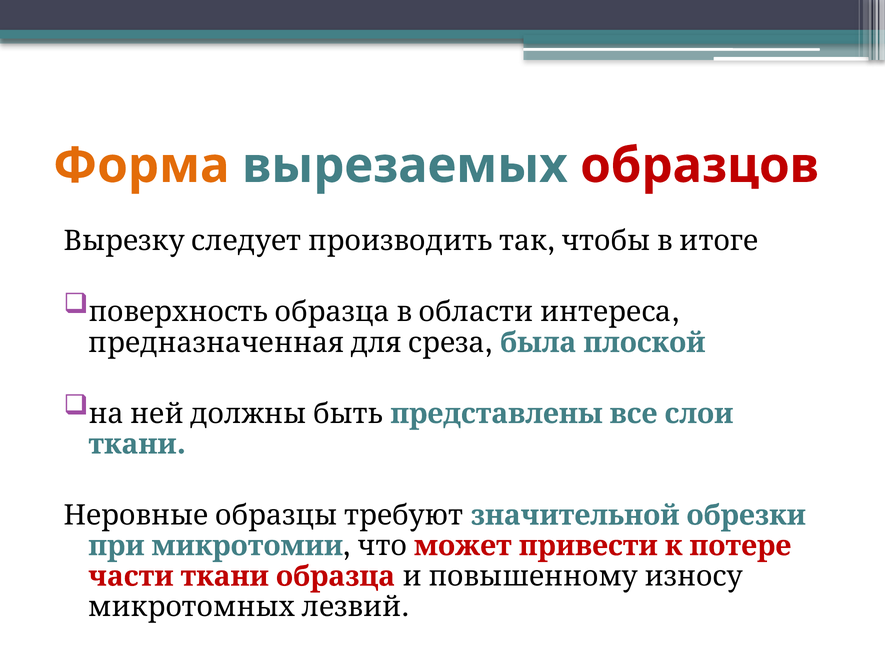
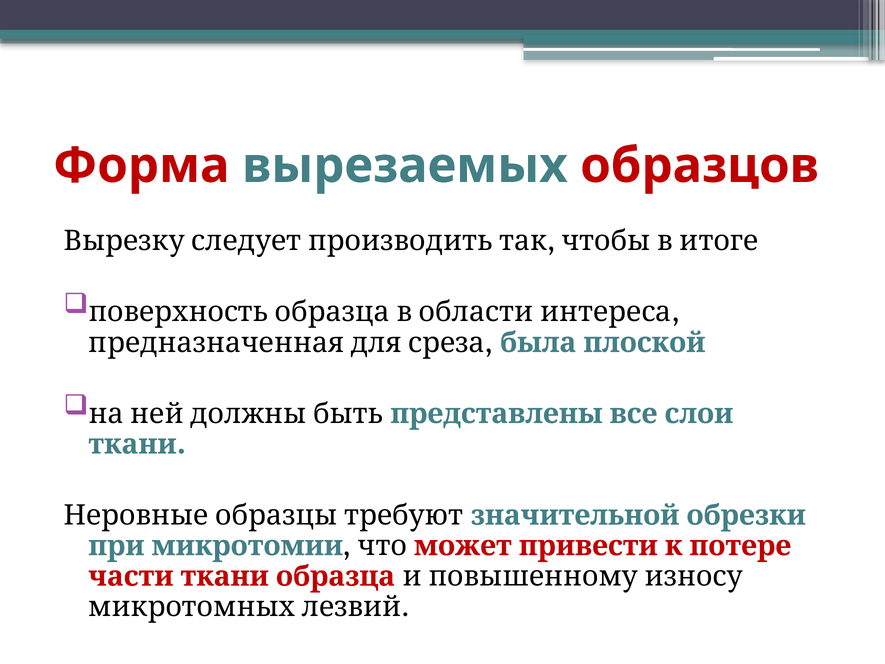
Форма colour: orange -> red
